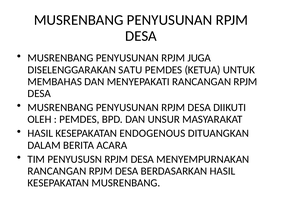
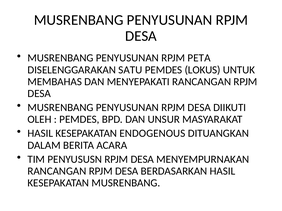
JUGA: JUGA -> PETA
KETUA: KETUA -> LOKUS
